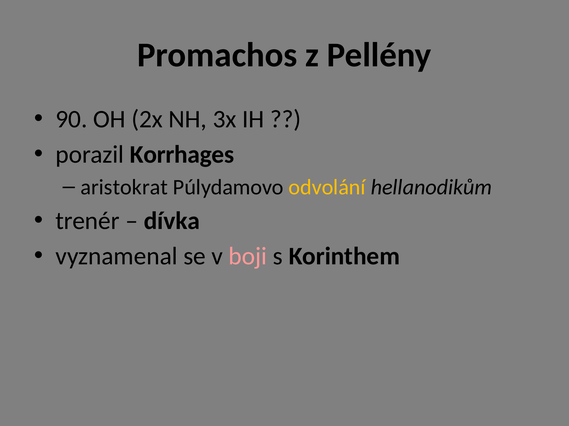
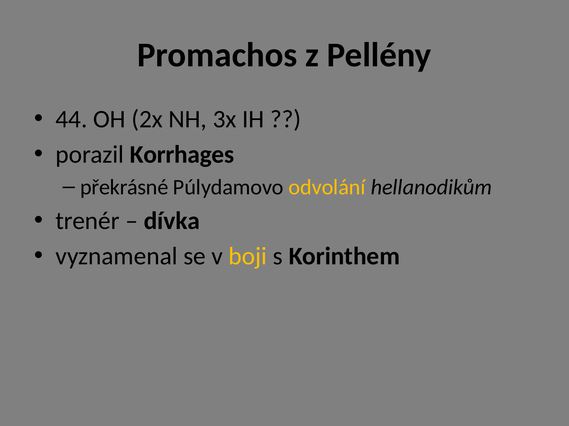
90: 90 -> 44
aristokrat: aristokrat -> překrásné
boji colour: pink -> yellow
